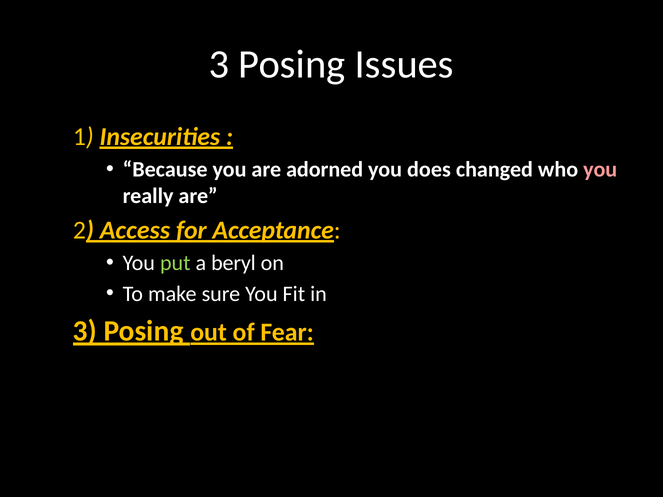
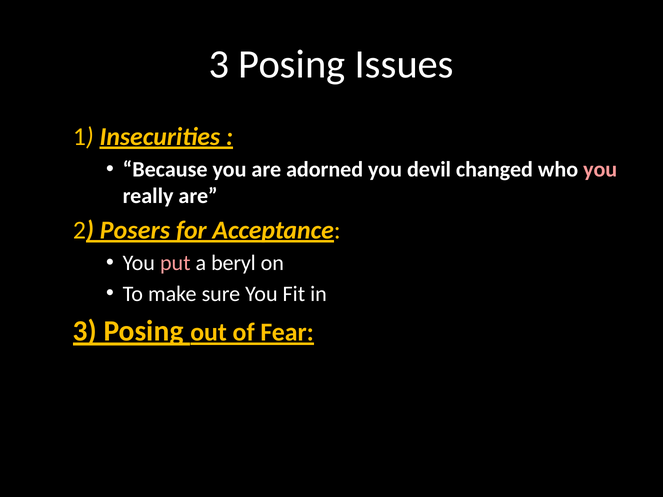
does: does -> devil
Access: Access -> Posers
put colour: light green -> pink
